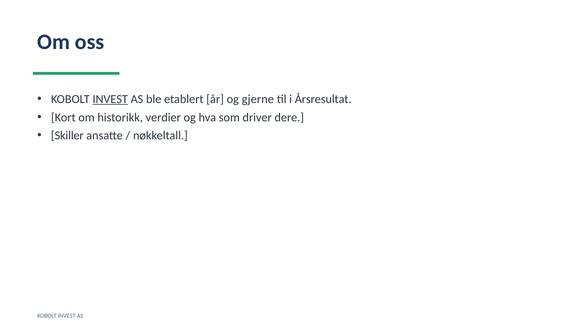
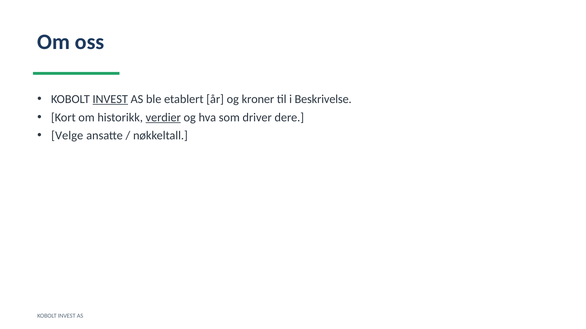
gjerne: gjerne -> kroner
Årsresultat: Årsresultat -> Beskrivelse
verdier underline: none -> present
Skiller: Skiller -> Velge
